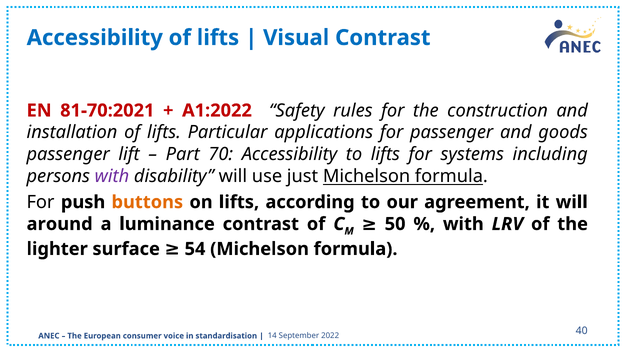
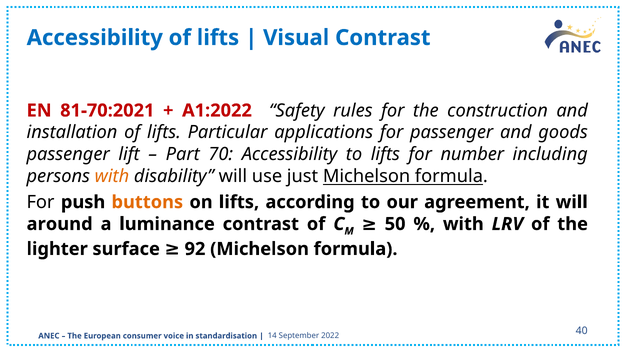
systems: systems -> number
with at (112, 176) colour: purple -> orange
54: 54 -> 92
